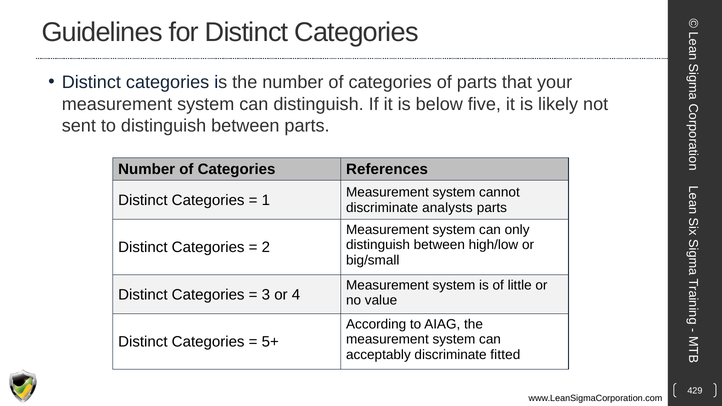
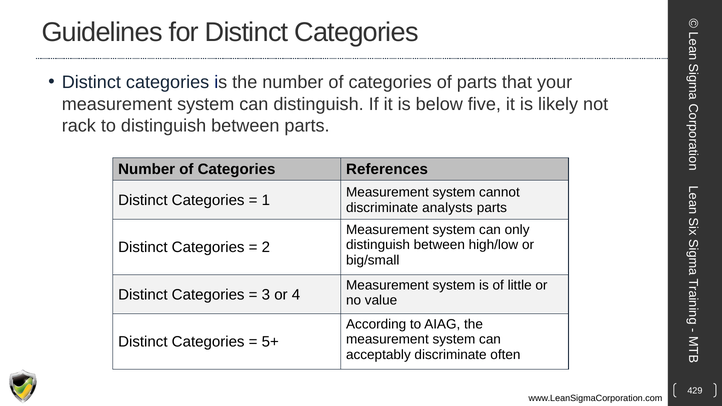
sent: sent -> rack
fitted: fitted -> often
